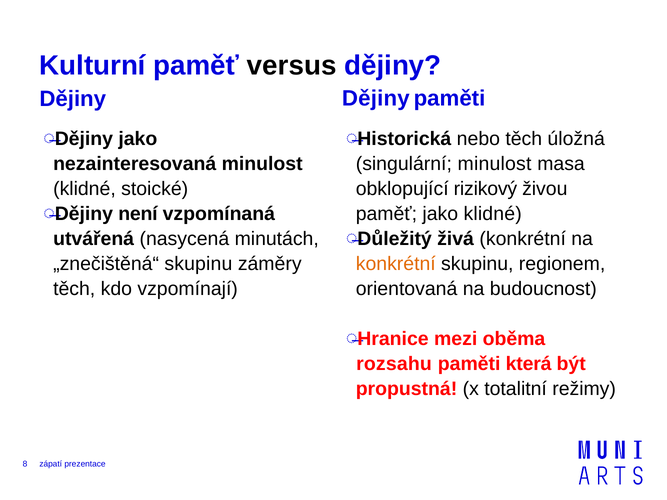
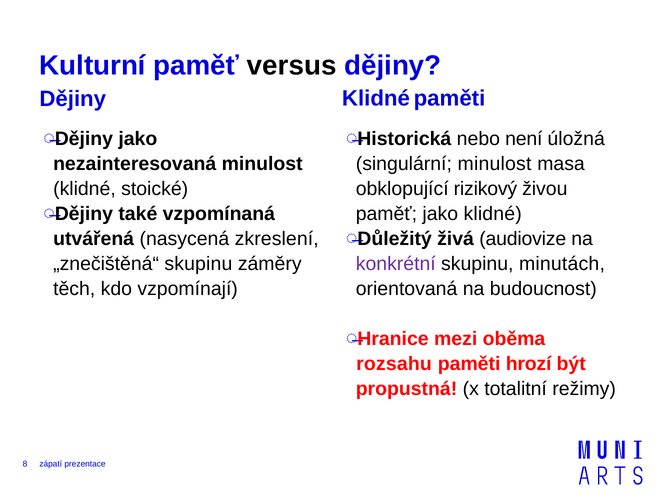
Dějiny at (376, 98): Dějiny -> Klidné
nebo těch: těch -> není
není: není -> také
živá konkrétní: konkrétní -> audiovize
minutách: minutách -> zkreslení
konkrétní at (396, 264) colour: orange -> purple
regionem: regionem -> minutách
která: která -> hrozí
